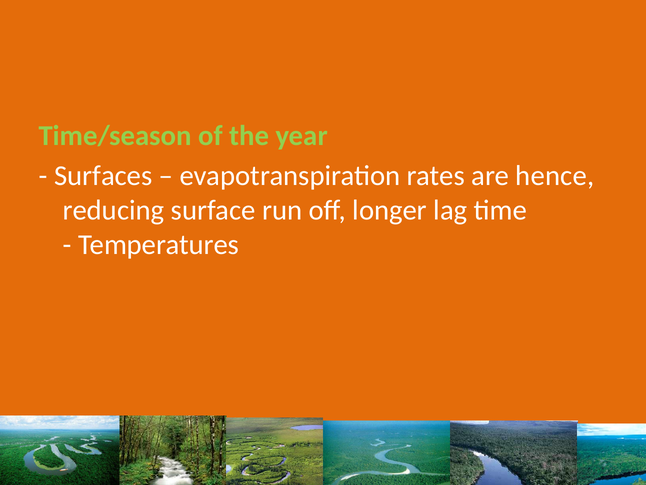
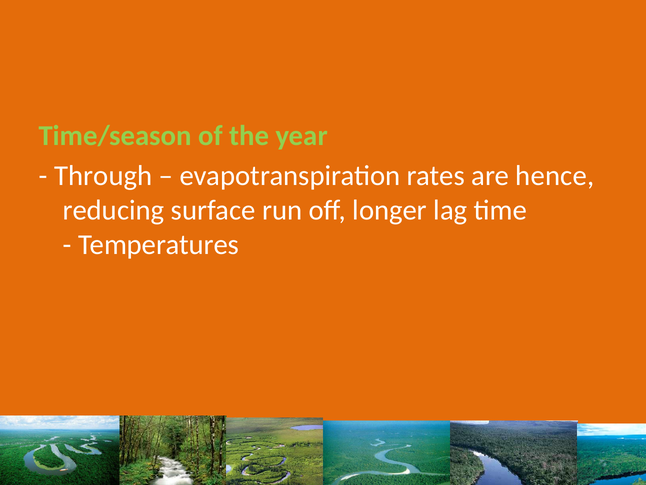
Surfaces: Surfaces -> Through
